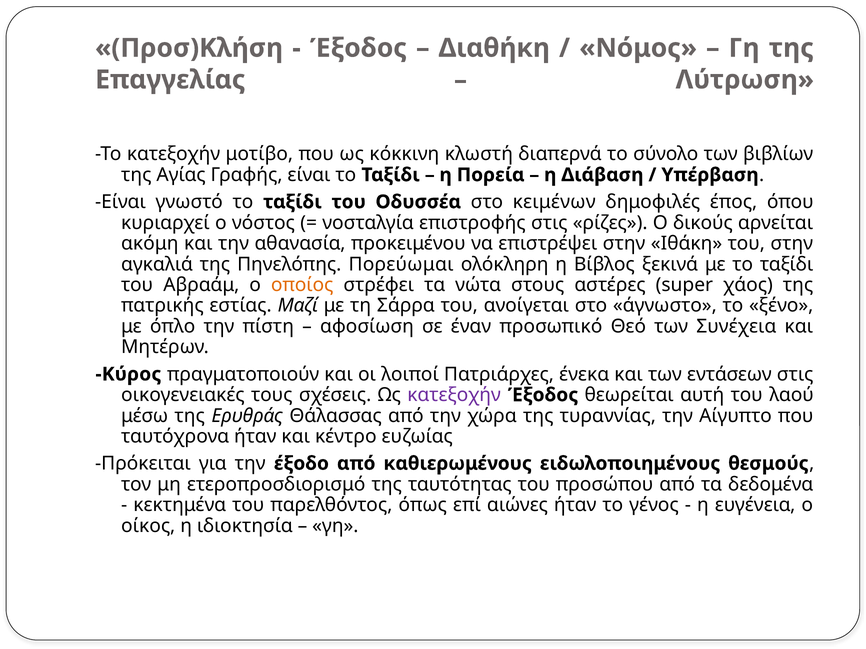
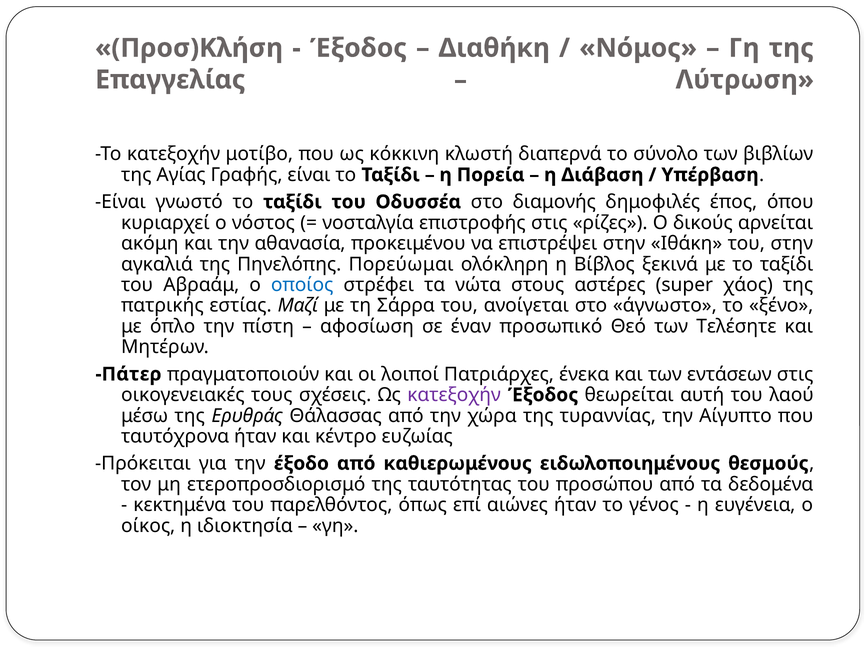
κειμένων: κειμένων -> διαμονής
οποίος colour: orange -> blue
Συνέχεια: Συνέχεια -> Τελέσητε
Κύρος: Κύρος -> Πάτερ
